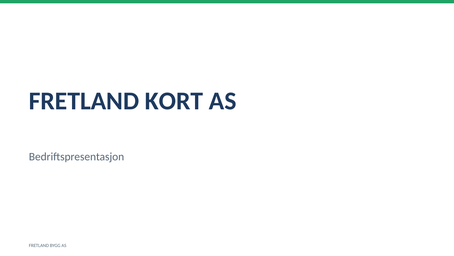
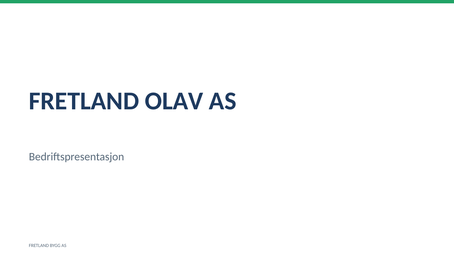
KORT: KORT -> OLAV
